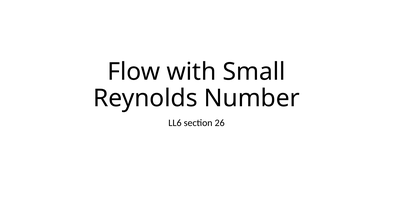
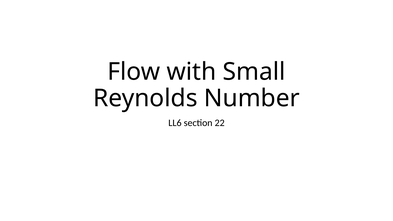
26: 26 -> 22
